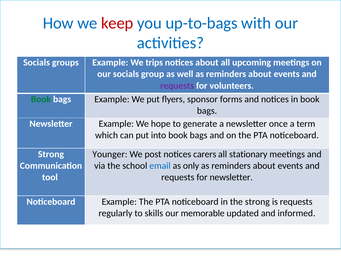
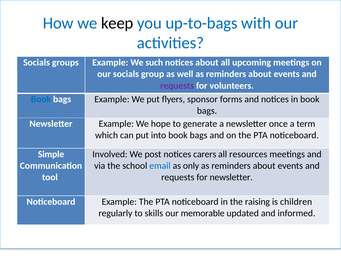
keep colour: red -> black
We trips: trips -> such
Book at (41, 99) colour: green -> blue
Strong at (51, 154): Strong -> Simple
Younger: Younger -> Involved
stationary: stationary -> resources
the strong: strong -> raising
is requests: requests -> children
